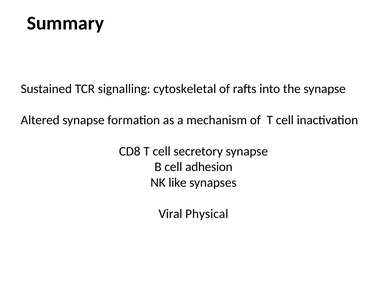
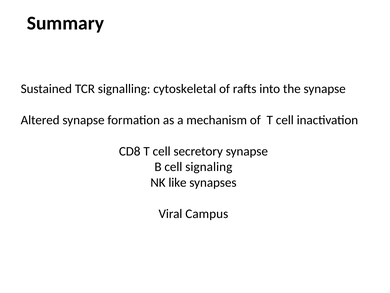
adhesion: adhesion -> signaling
Physical: Physical -> Campus
